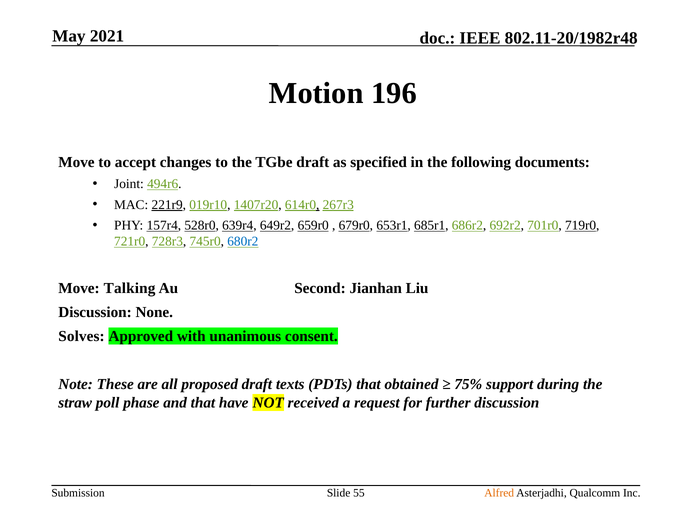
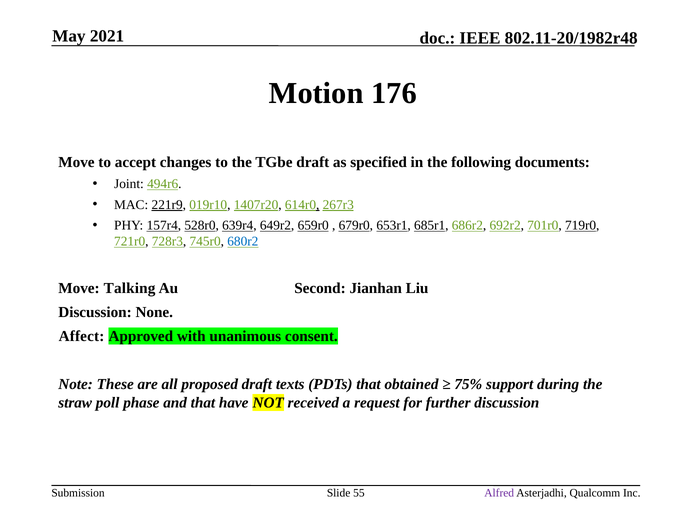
196: 196 -> 176
Solves: Solves -> Affect
Alfred colour: orange -> purple
